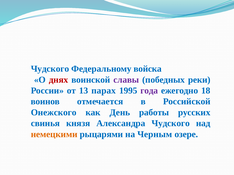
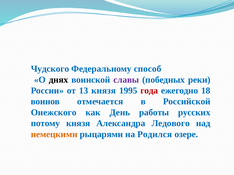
войска: войска -> способ
днях colour: red -> black
13 парах: парах -> князя
года colour: purple -> red
свинья: свинья -> потому
Александра Чудского: Чудского -> Ледового
Черным: Черным -> Родился
